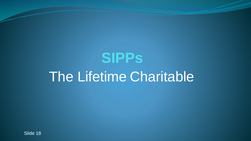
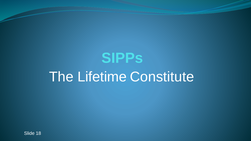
Charitable: Charitable -> Constitute
